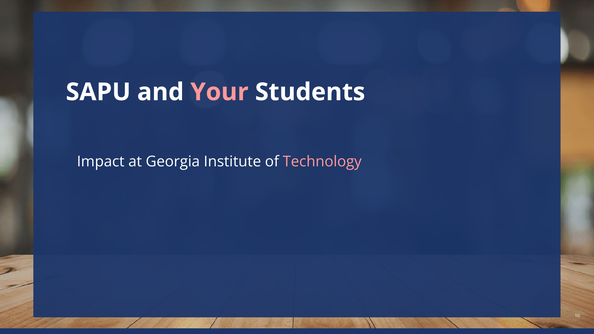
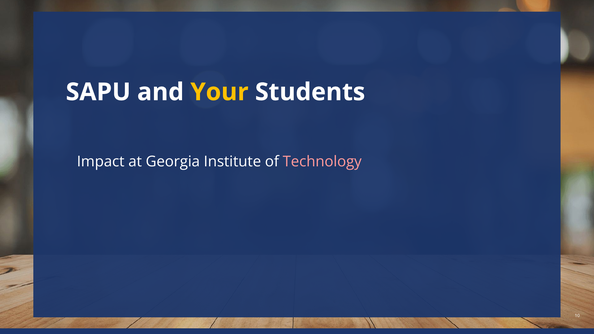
Your colour: pink -> yellow
